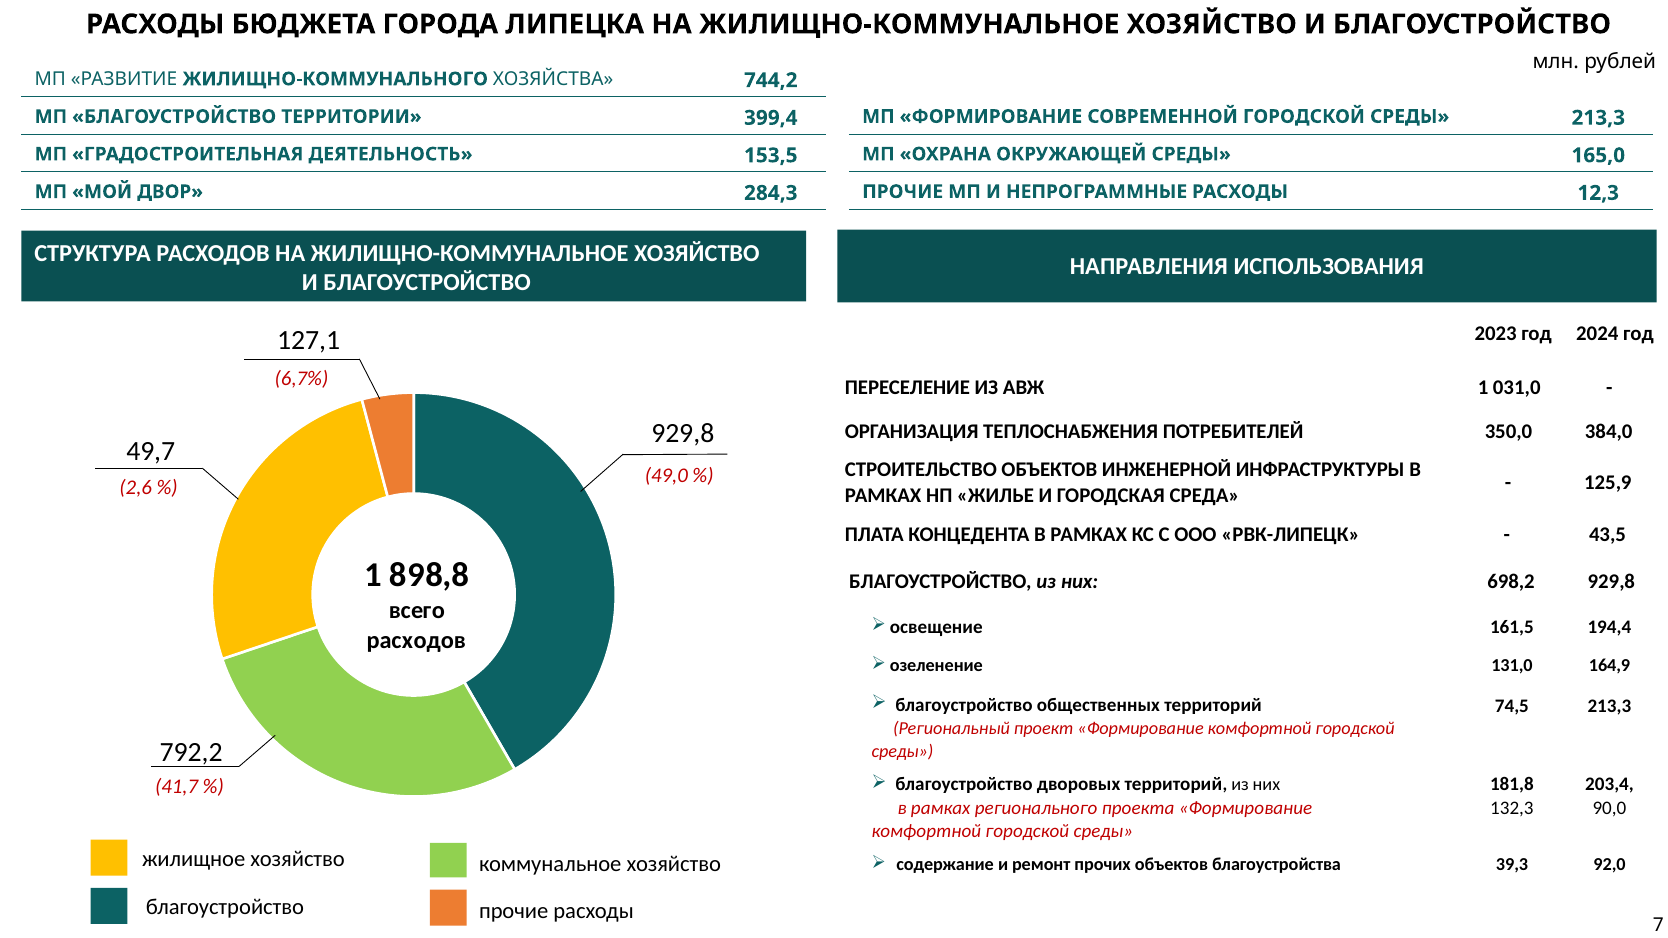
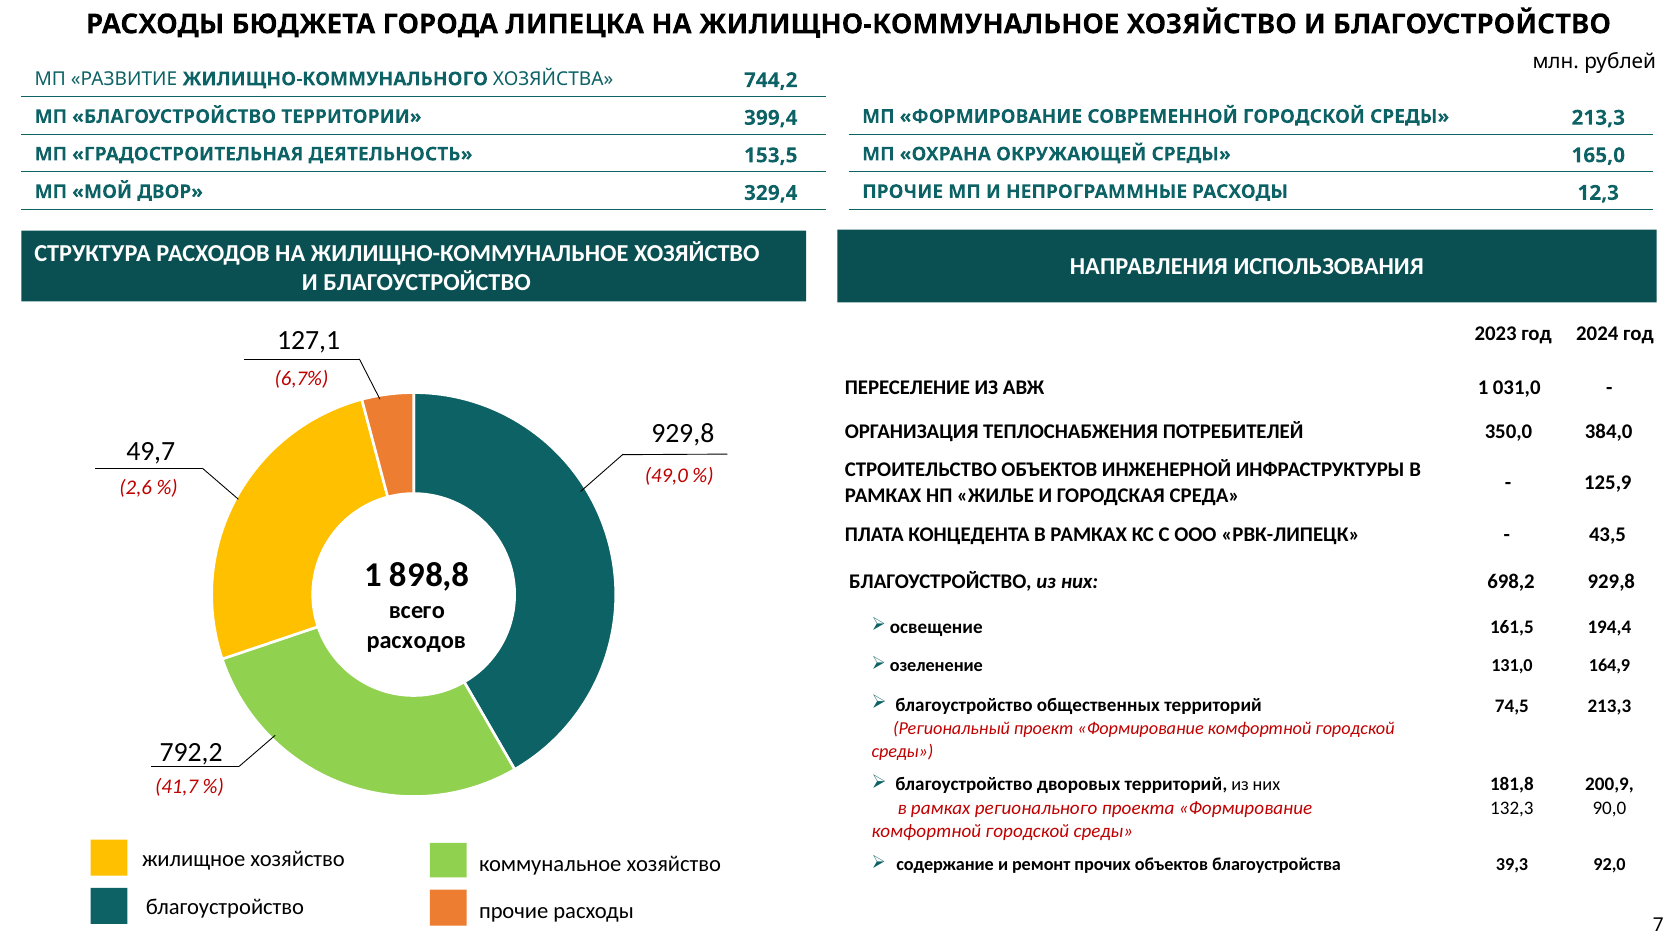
284,3: 284,3 -> 329,4
203,4: 203,4 -> 200,9
